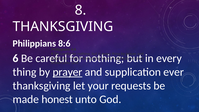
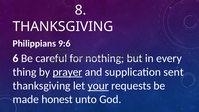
8:6: 8:6 -> 9:6
ever: ever -> sent
your at (98, 86) underline: none -> present
